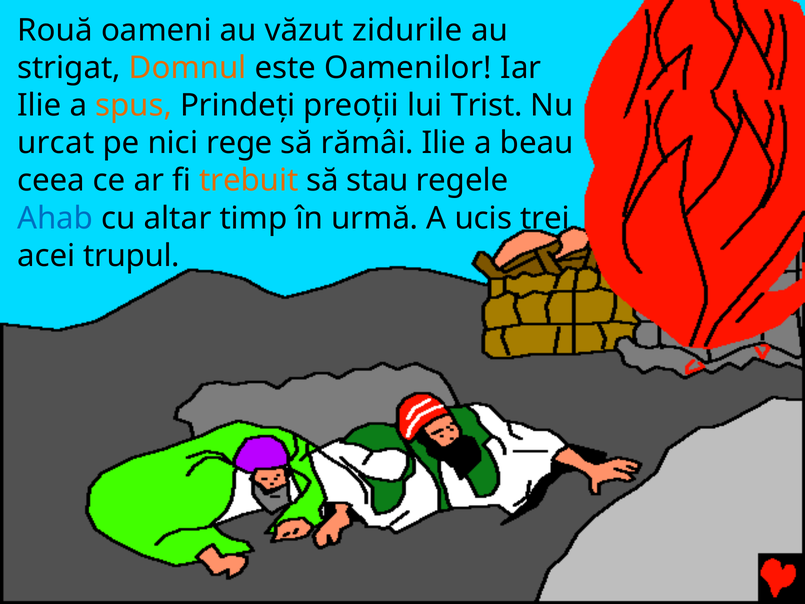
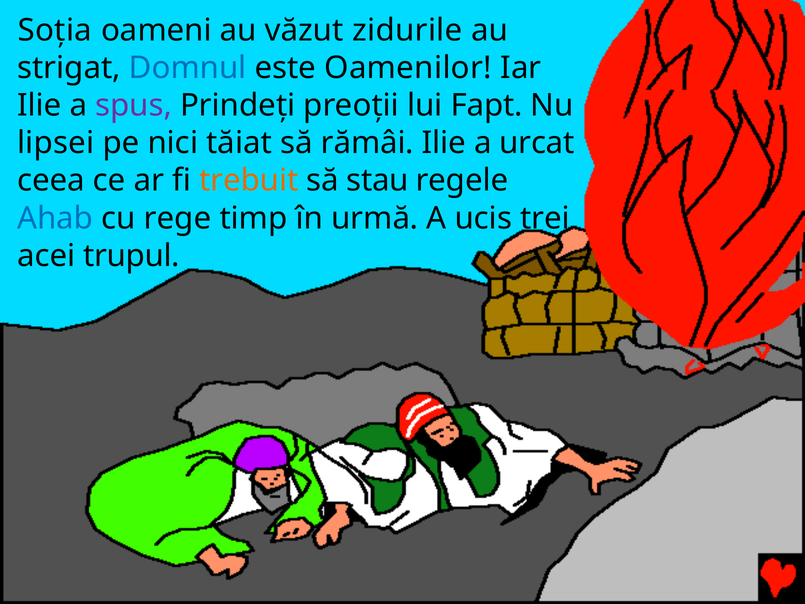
Rouă: Rouă -> Soția
Domnul colour: orange -> blue
spus colour: orange -> purple
Trist: Trist -> Fapt
urcat: urcat -> lipsei
rege: rege -> tăiat
beau: beau -> urcat
altar: altar -> rege
